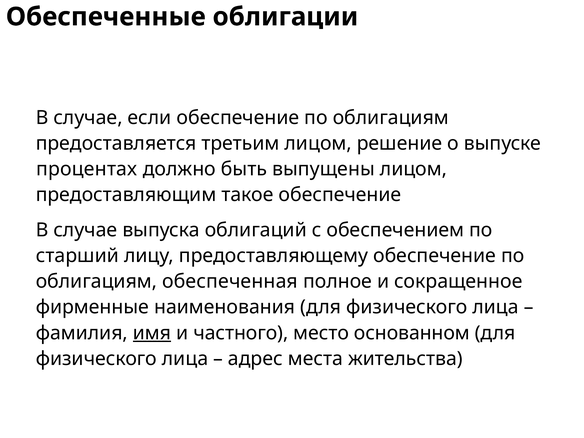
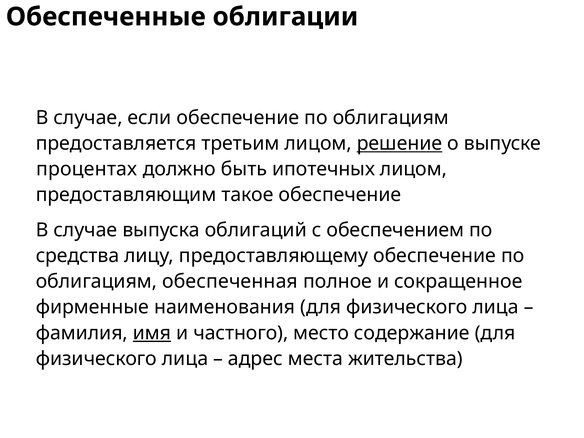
решение underline: none -> present
выпущены: выпущены -> ипотечных
старший: старший -> средства
основанном: основанном -> содержание
